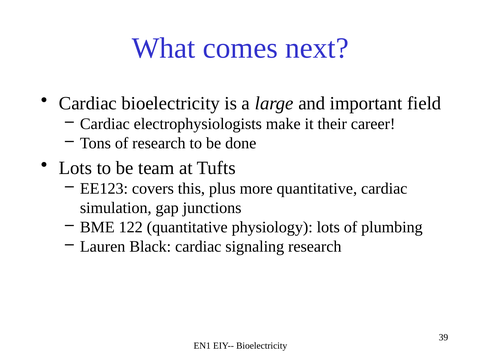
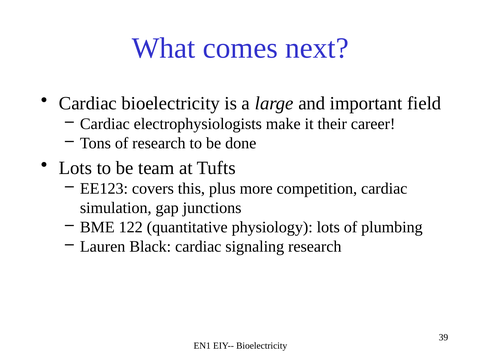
more quantitative: quantitative -> competition
